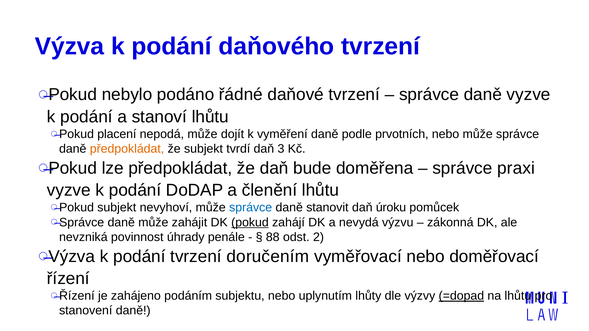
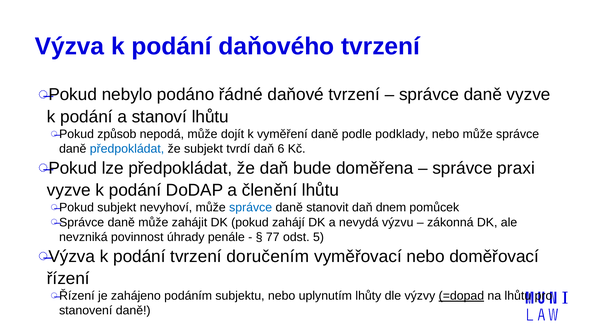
placení: placení -> způsob
prvotních: prvotních -> podklady
předpokládat at (127, 149) colour: orange -> blue
3: 3 -> 6
úroku: úroku -> dnem
pokud at (250, 223) underline: present -> none
88: 88 -> 77
2: 2 -> 5
